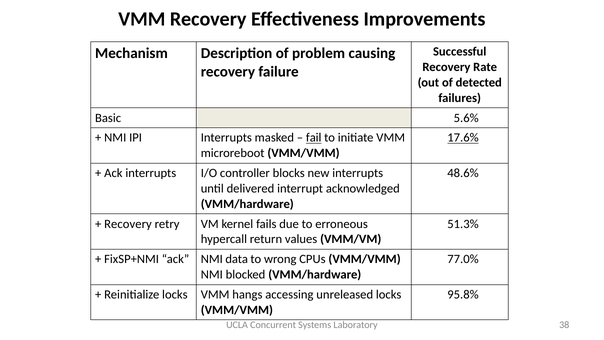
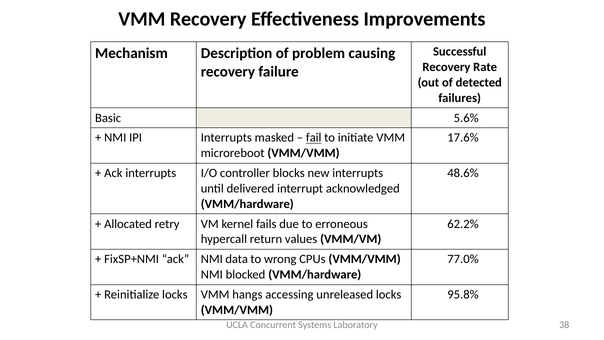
17.6% underline: present -> none
Recovery at (128, 224): Recovery -> Allocated
51.3%: 51.3% -> 62.2%
